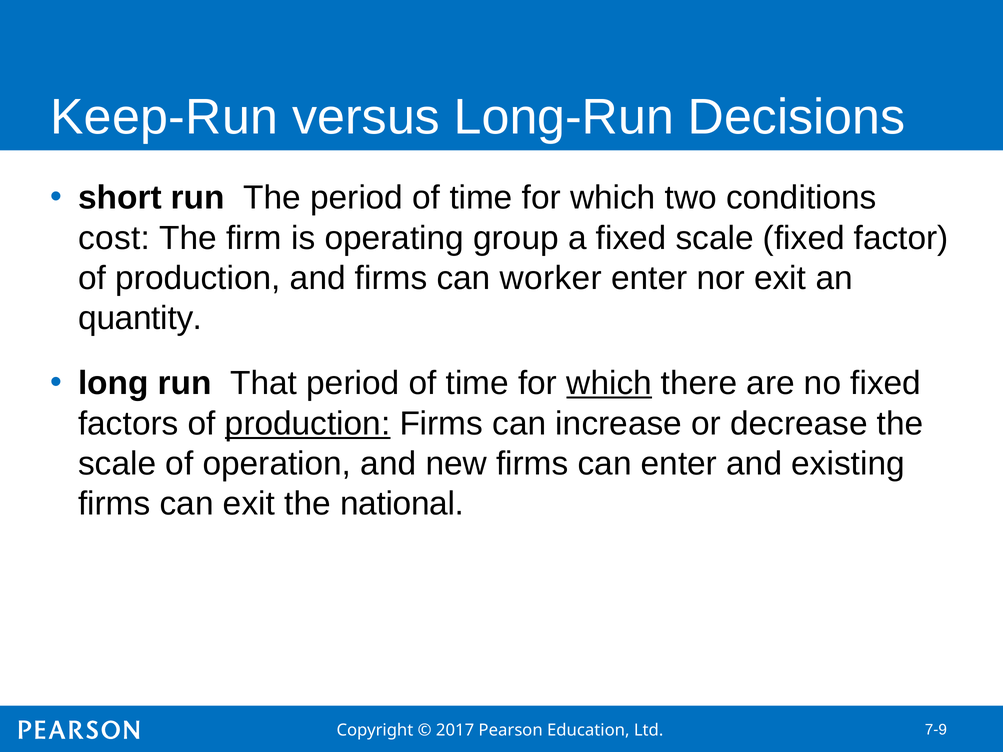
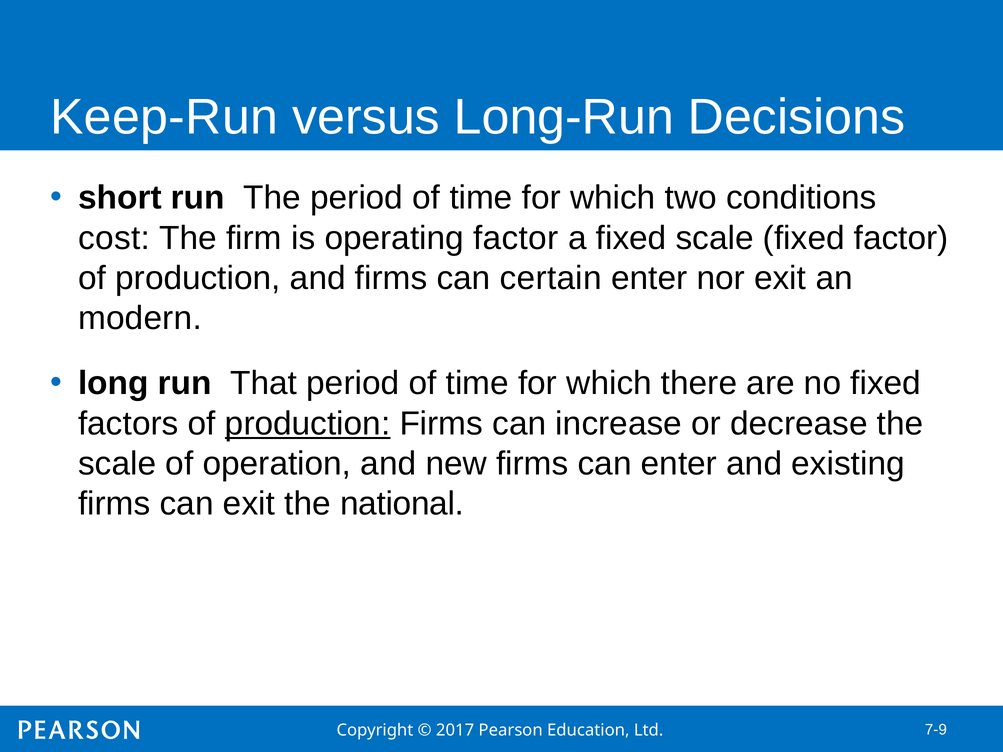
operating group: group -> factor
worker: worker -> certain
quantity: quantity -> modern
which at (609, 383) underline: present -> none
